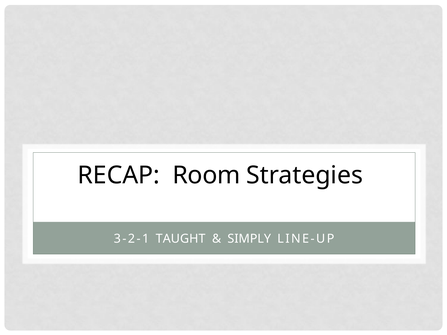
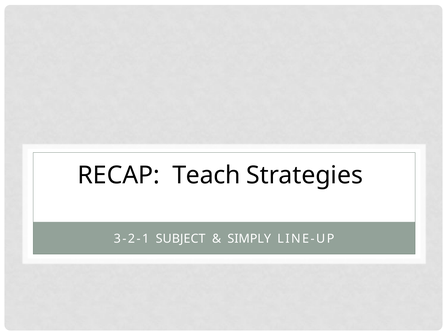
Room: Room -> Teach
TAUGHT: TAUGHT -> SUBJECT
